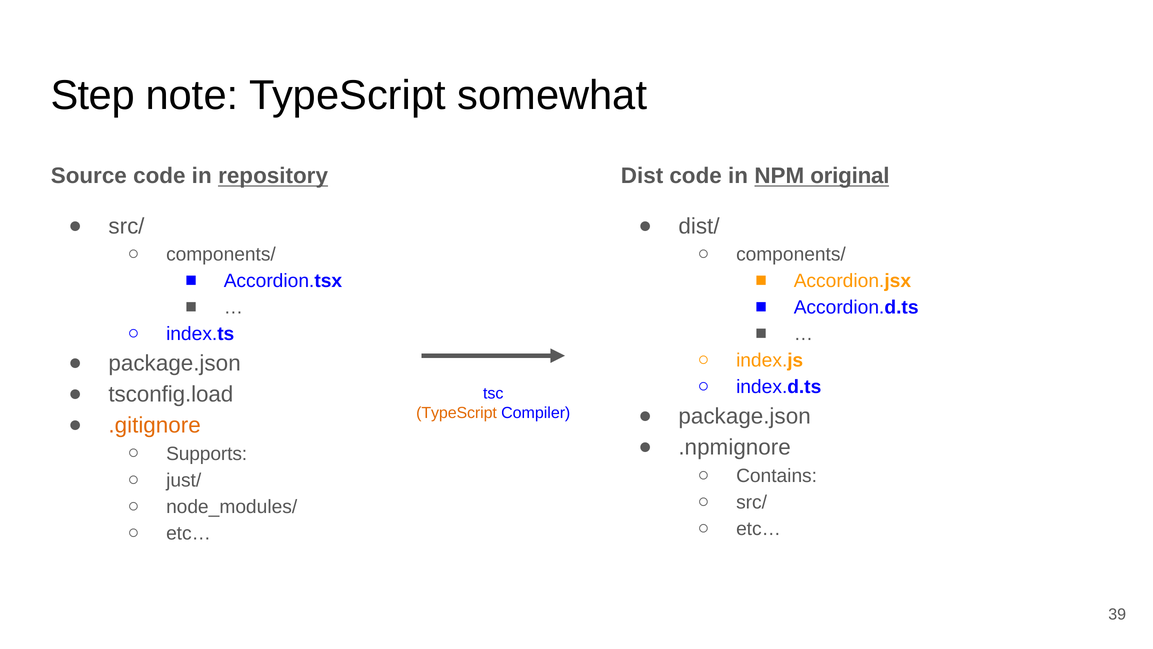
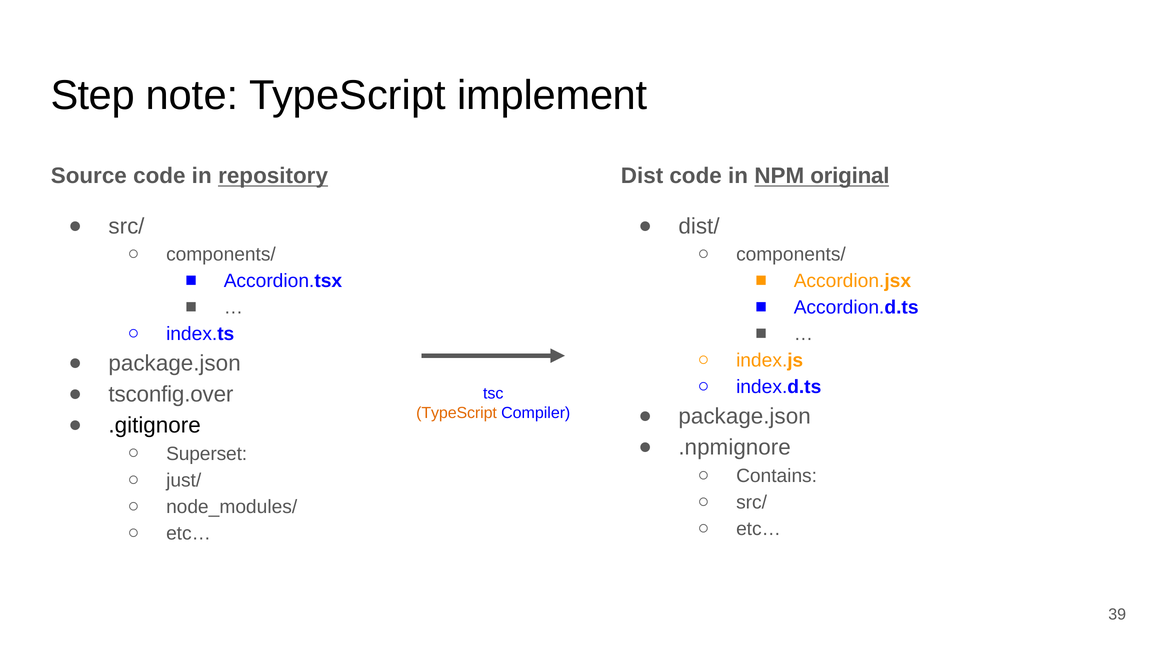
somewhat: somewhat -> implement
tsconfig.load: tsconfig.load -> tsconfig.over
.gitignore colour: orange -> black
Supports: Supports -> Superset
